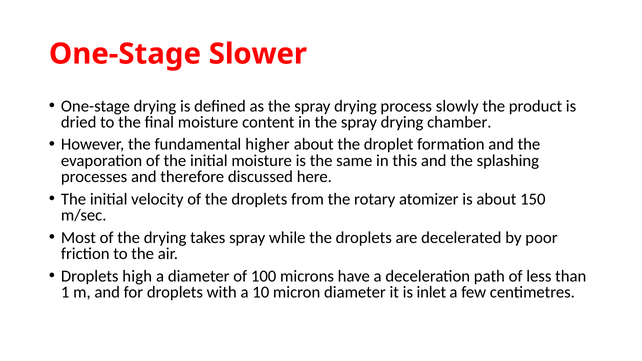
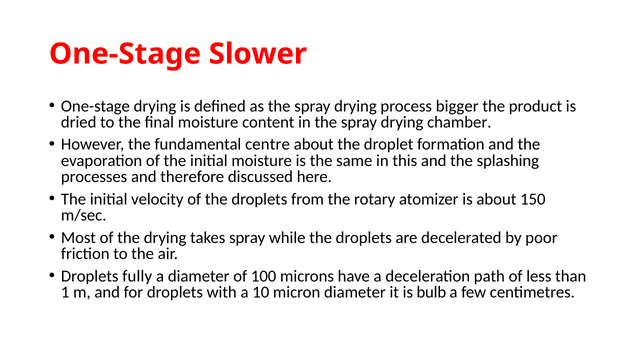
slowly: slowly -> bigger
higher: higher -> centre
high: high -> fully
inlet: inlet -> bulb
